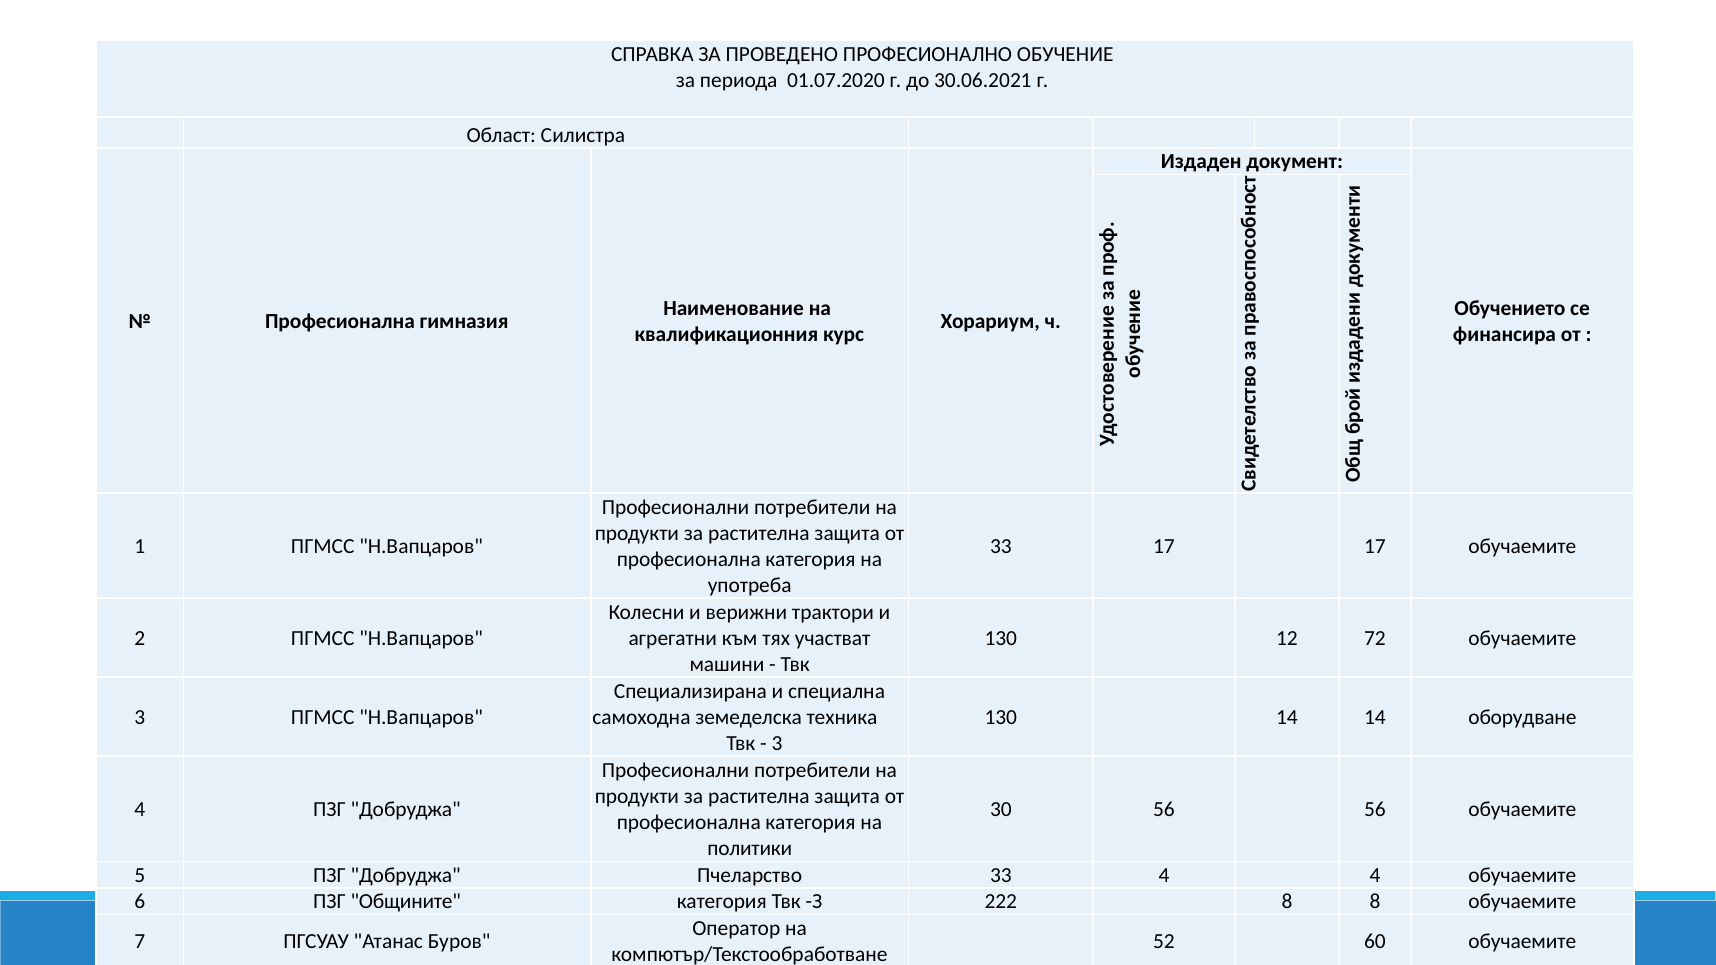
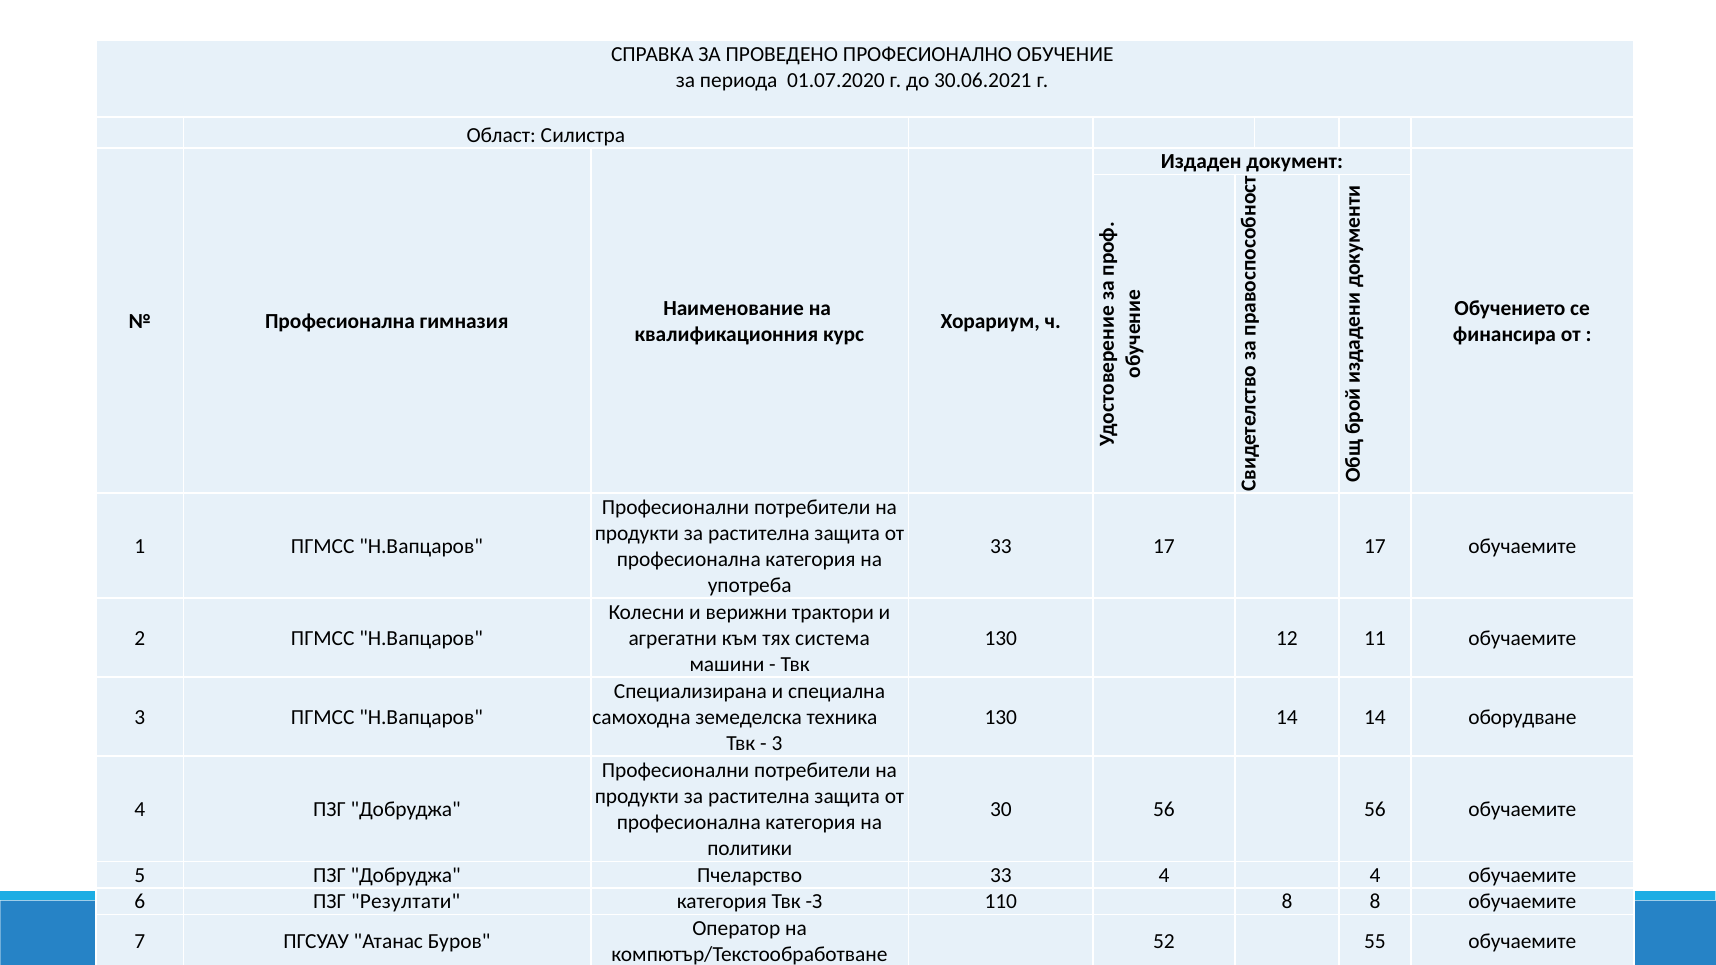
участват: участват -> система
72: 72 -> 11
Общините: Общините -> Резултати
222: 222 -> 110
60: 60 -> 55
